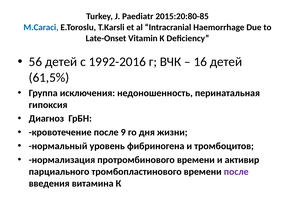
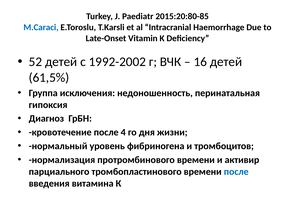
56: 56 -> 52
1992-2016: 1992-2016 -> 1992-2002
9: 9 -> 4
после at (236, 172) colour: purple -> blue
